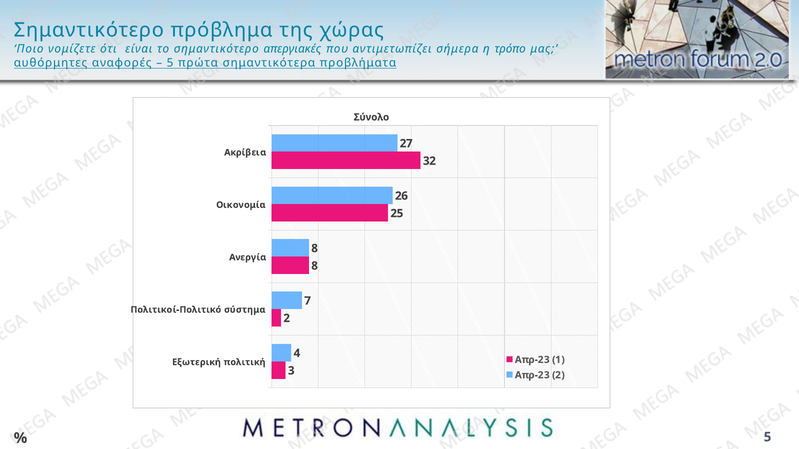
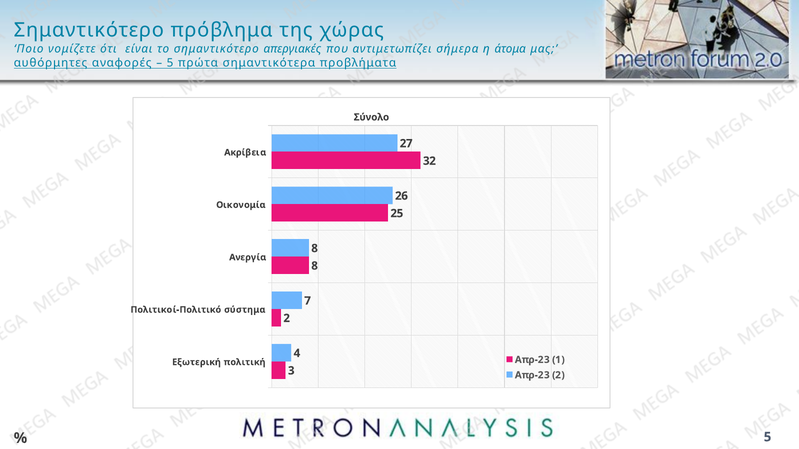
τρόπο: τρόπο -> άτομα
